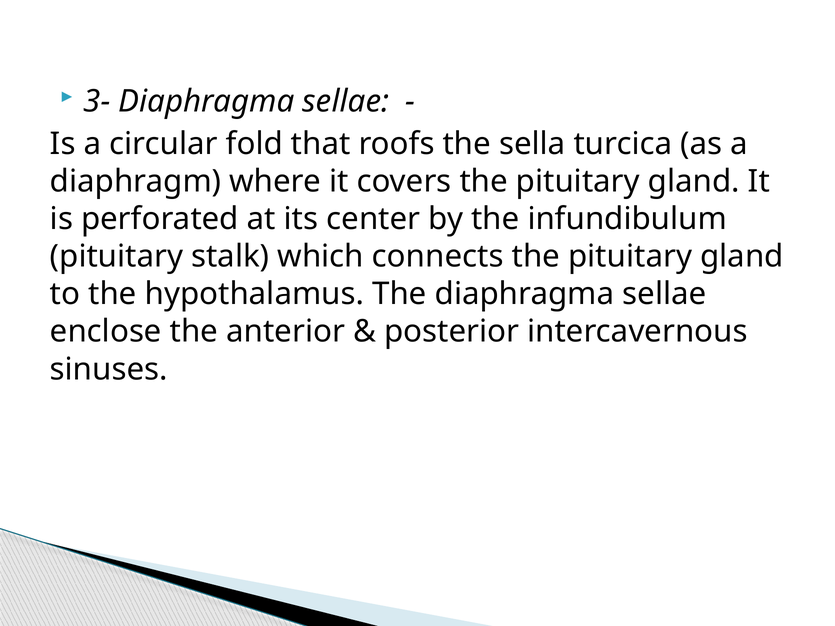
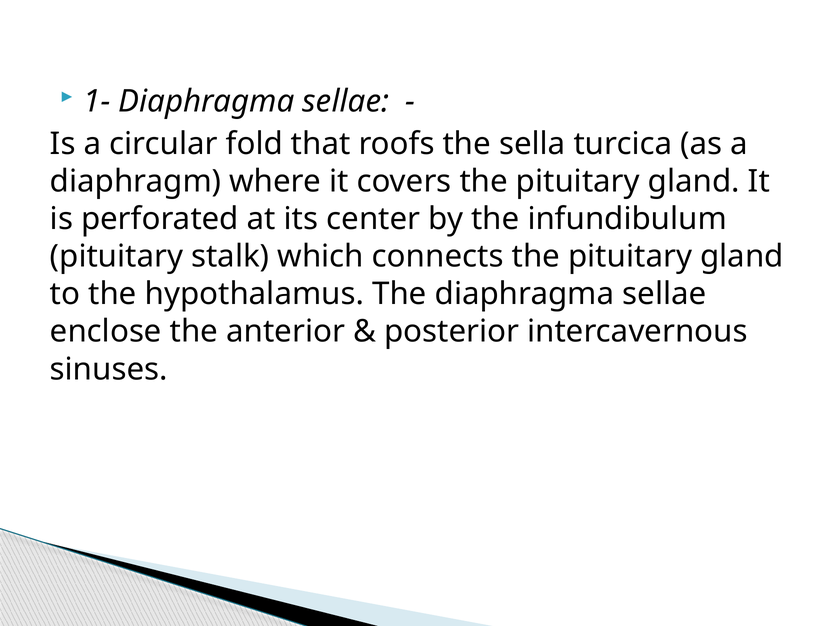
3-: 3- -> 1-
